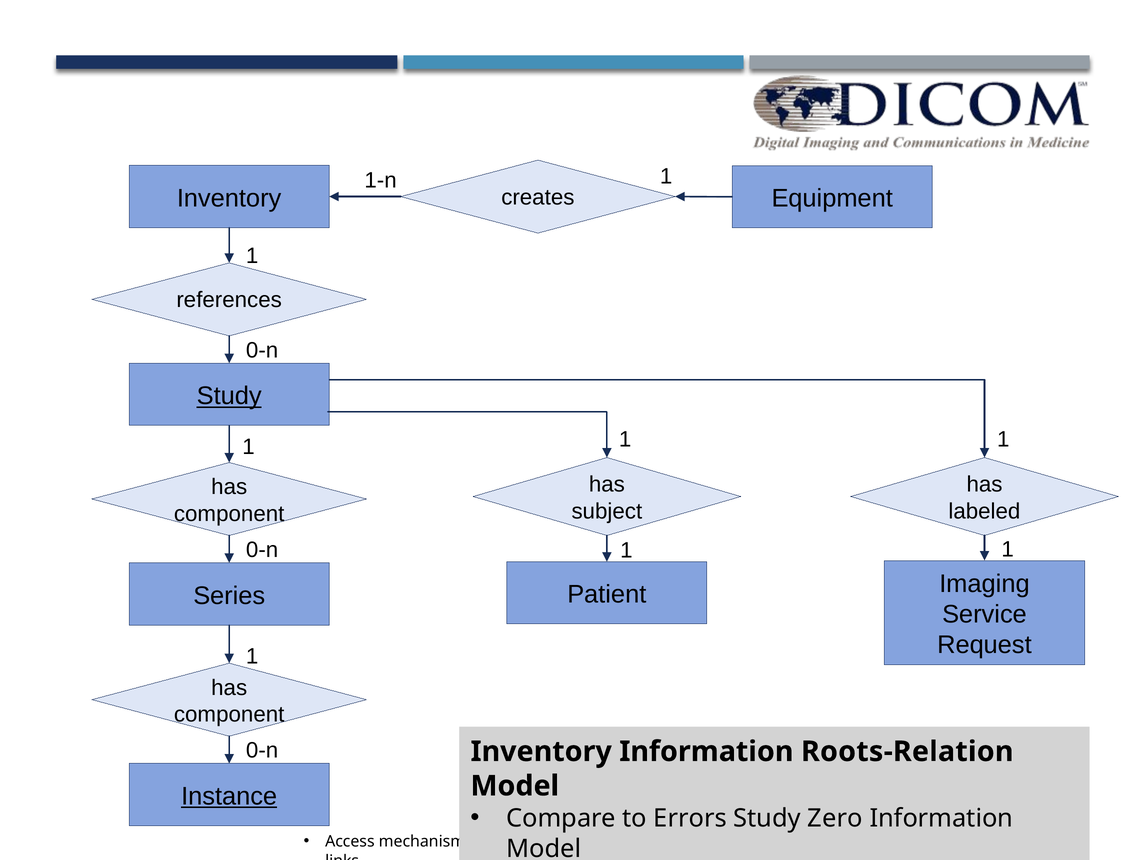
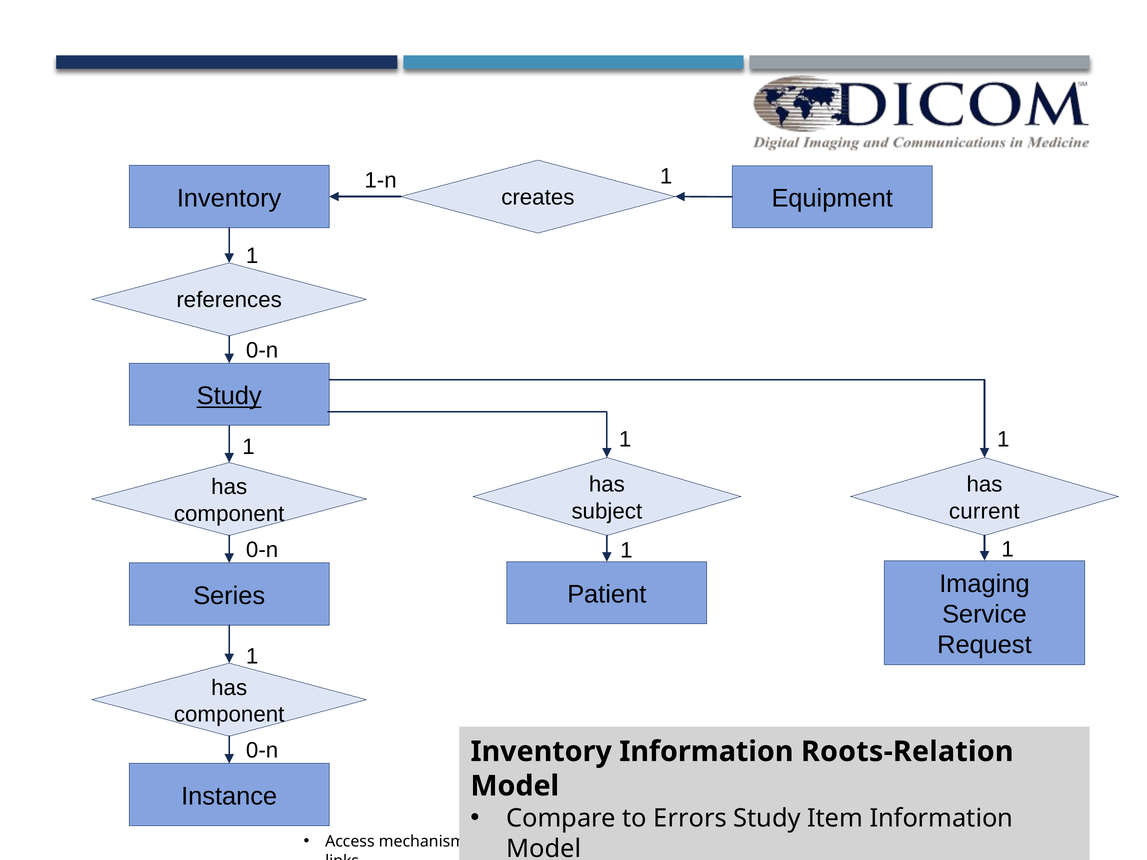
labeled: labeled -> current
Instance underline: present -> none
Zero: Zero -> Item
